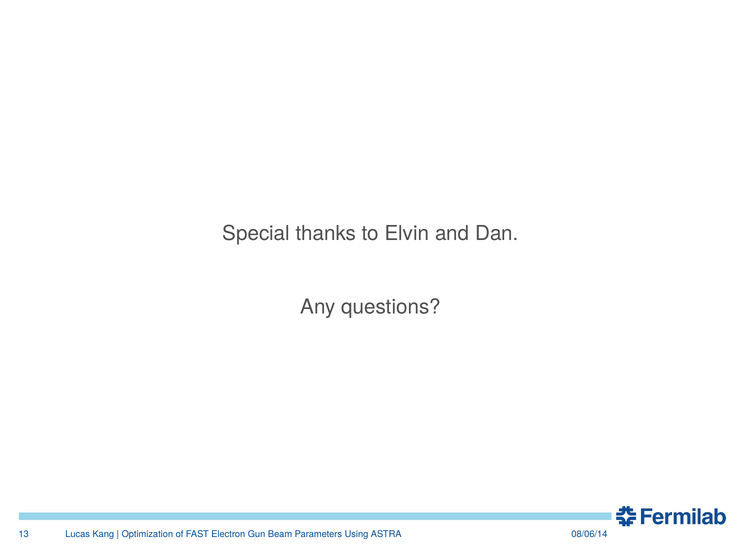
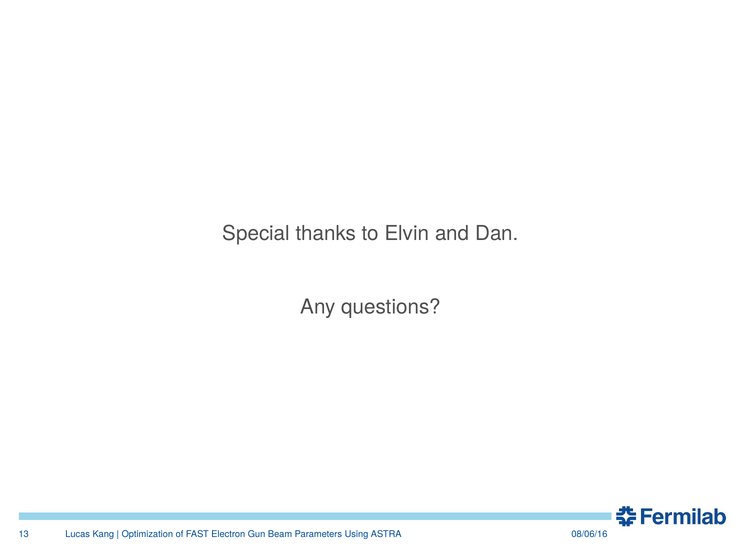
08/06/14: 08/06/14 -> 08/06/16
